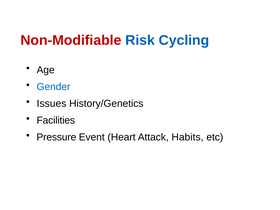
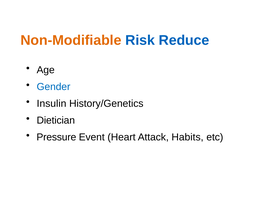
Non-Modifiable colour: red -> orange
Cycling: Cycling -> Reduce
Issues: Issues -> Insulin
Facilities: Facilities -> Dietician
